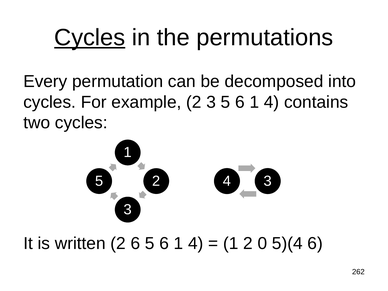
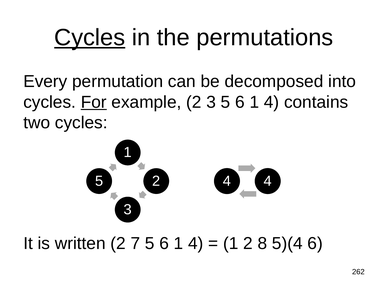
For underline: none -> present
4 3: 3 -> 4
2 6: 6 -> 7
0: 0 -> 8
